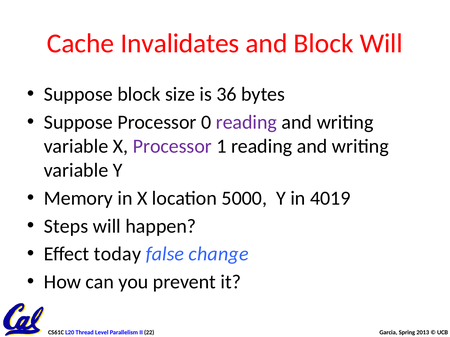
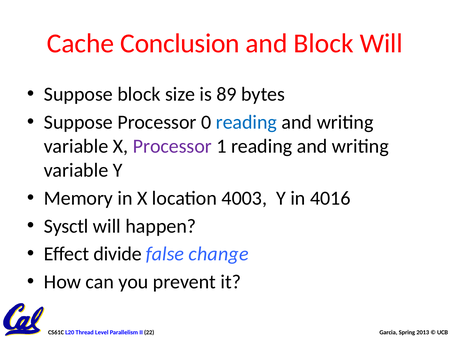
Invalidates: Invalidates -> Conclusion
36: 36 -> 89
reading at (246, 122) colour: purple -> blue
5000: 5000 -> 4003
4019: 4019 -> 4016
Steps: Steps -> Sysctl
today: today -> divide
